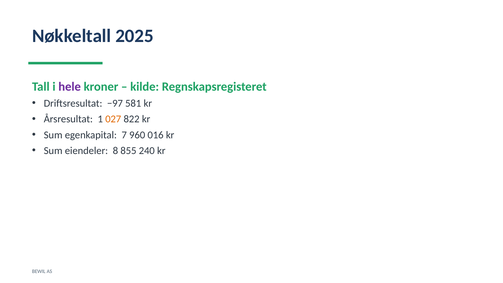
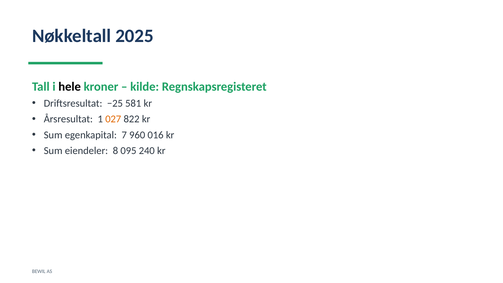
hele colour: purple -> black
−97: −97 -> −25
855: 855 -> 095
